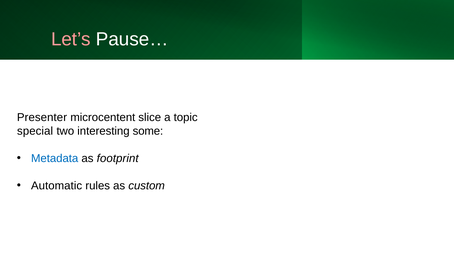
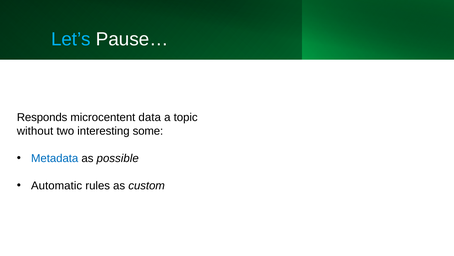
Let’s colour: pink -> light blue
Presenter: Presenter -> Responds
slice: slice -> data
special: special -> without
footprint: footprint -> possible
